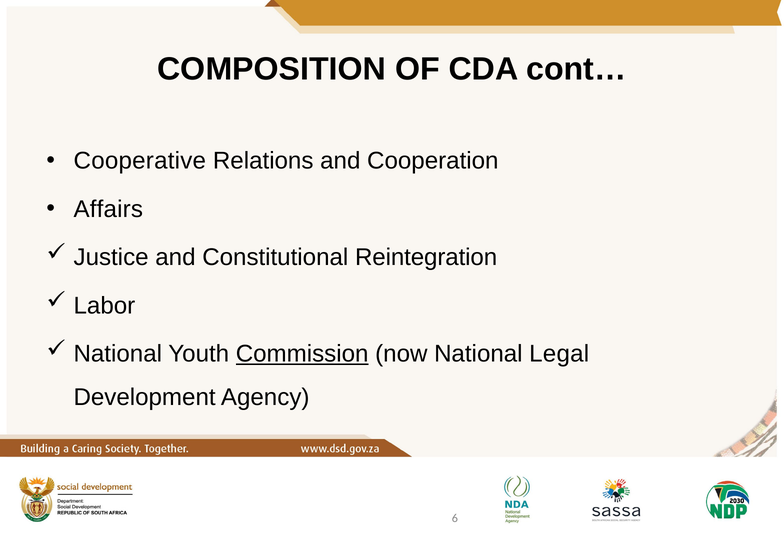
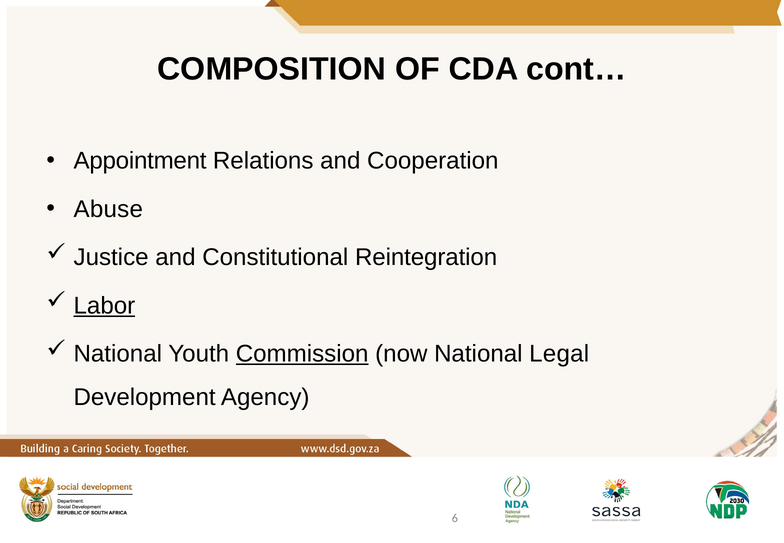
Cooperative: Cooperative -> Appointment
Affairs: Affairs -> Abuse
Labor underline: none -> present
